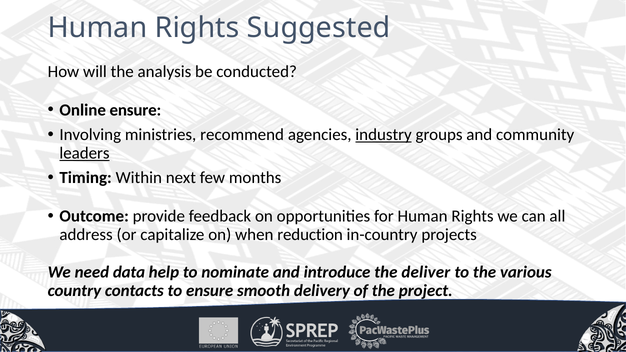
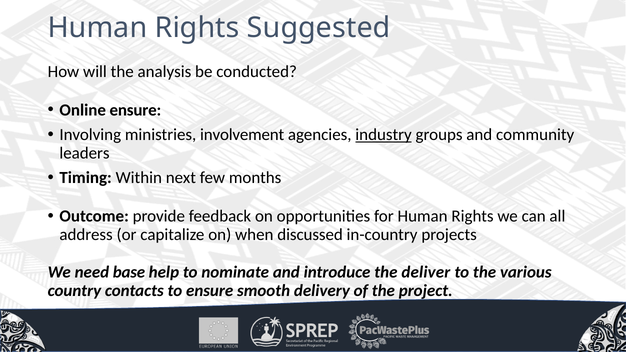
recommend: recommend -> involvement
leaders underline: present -> none
reduction: reduction -> discussed
data: data -> base
